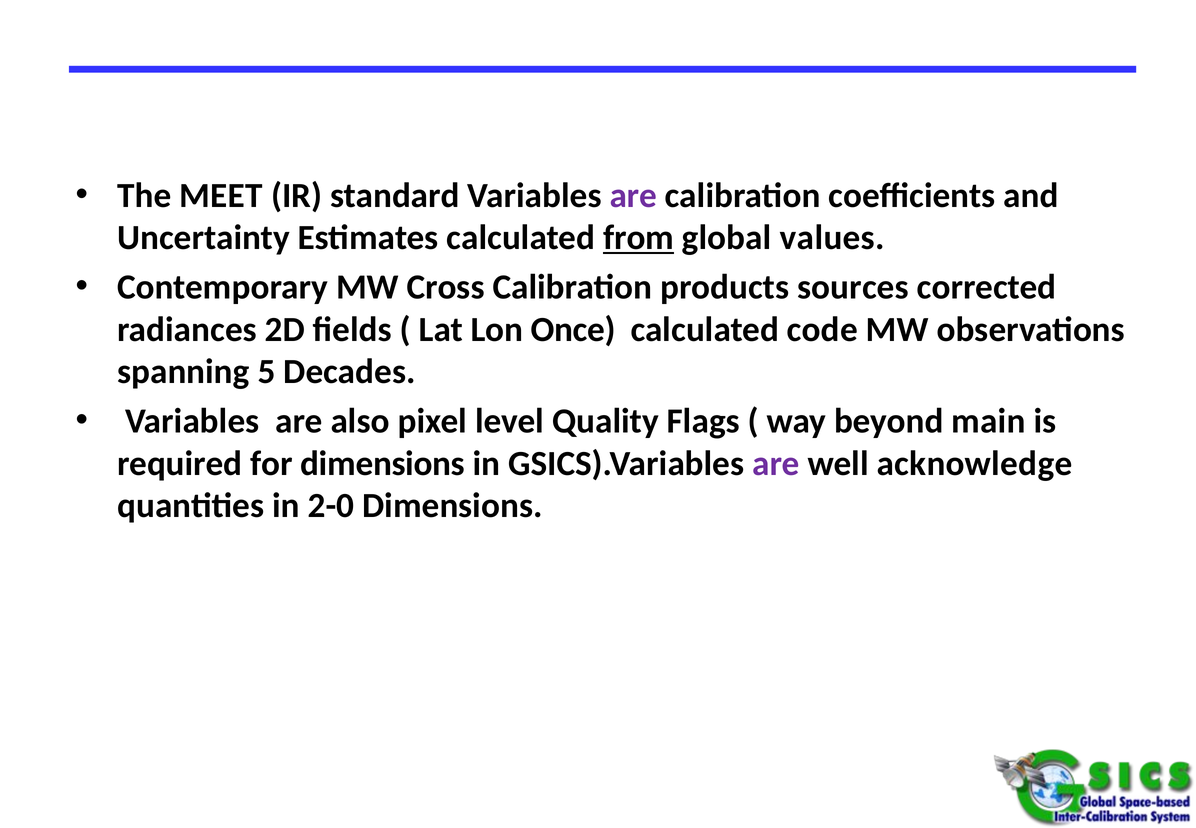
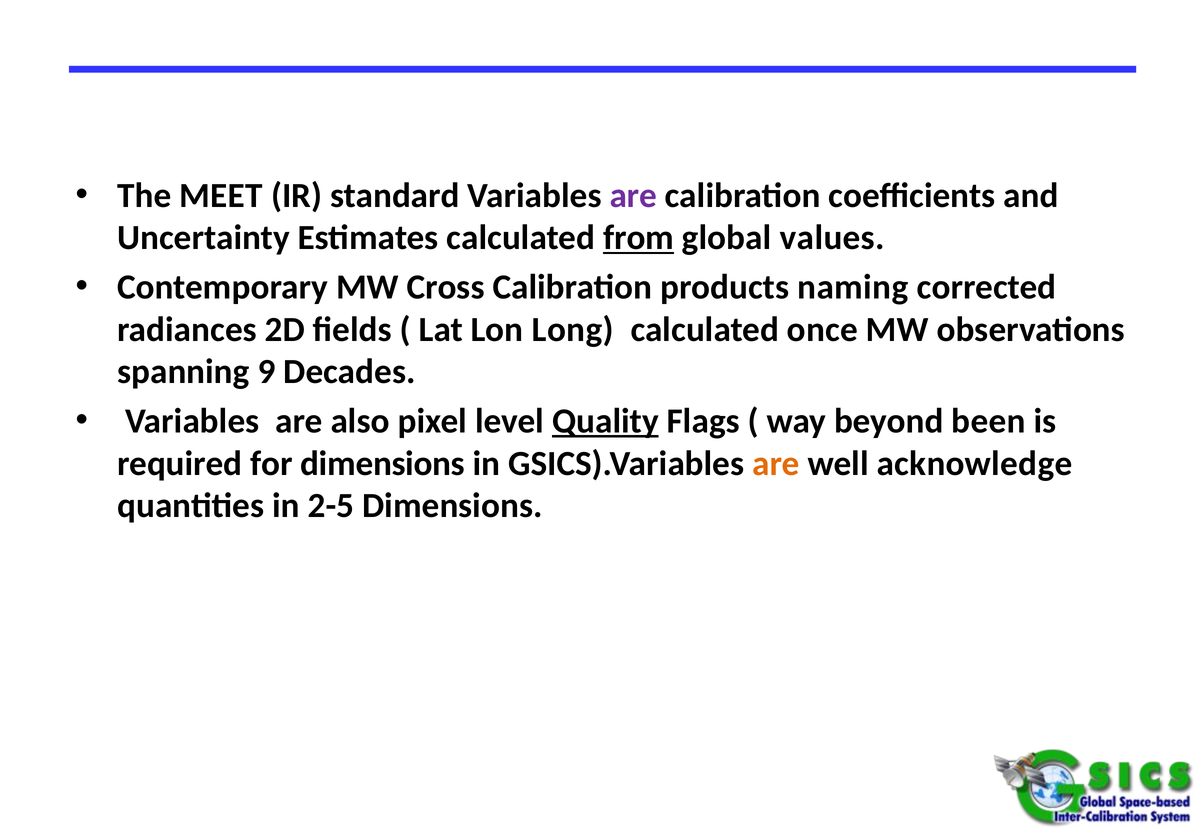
sources: sources -> naming
Once: Once -> Long
code: code -> once
5: 5 -> 9
Quality underline: none -> present
main: main -> been
are at (776, 463) colour: purple -> orange
2-0: 2-0 -> 2-5
